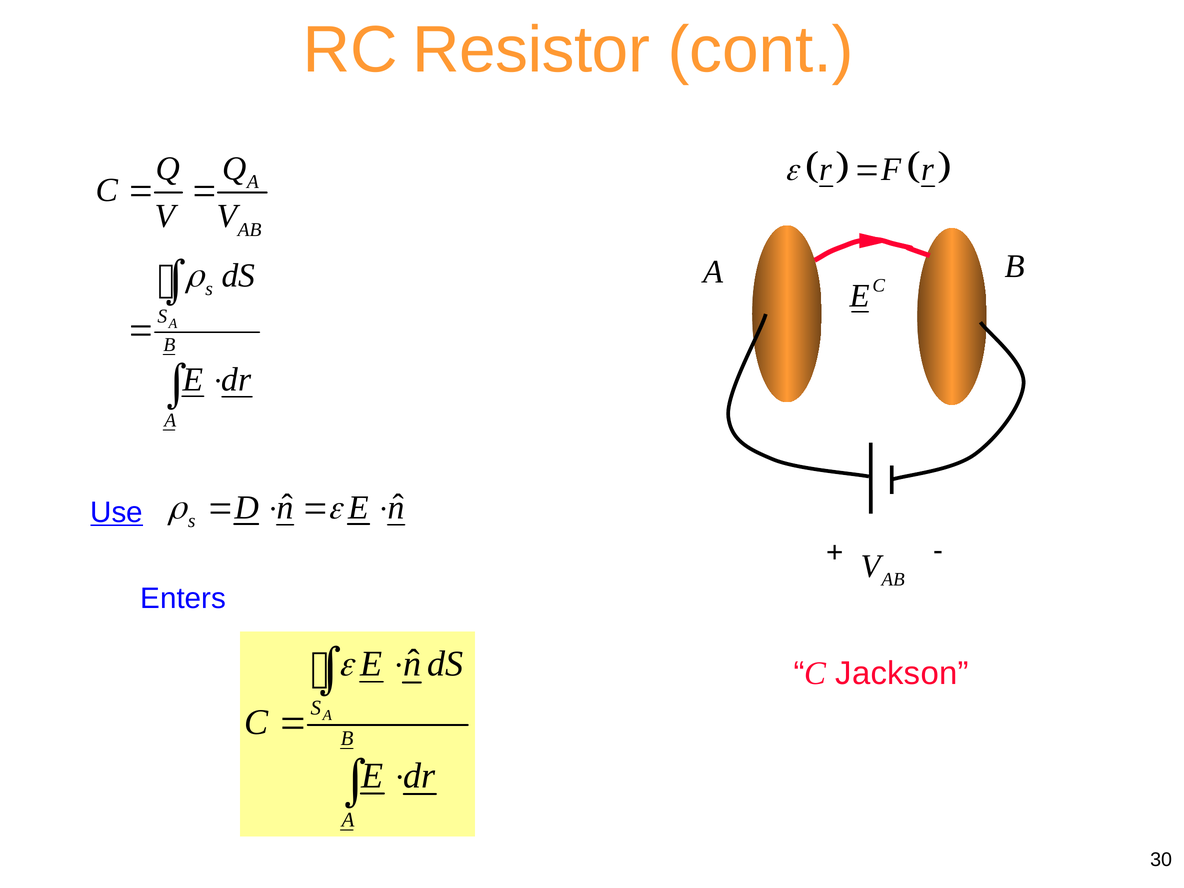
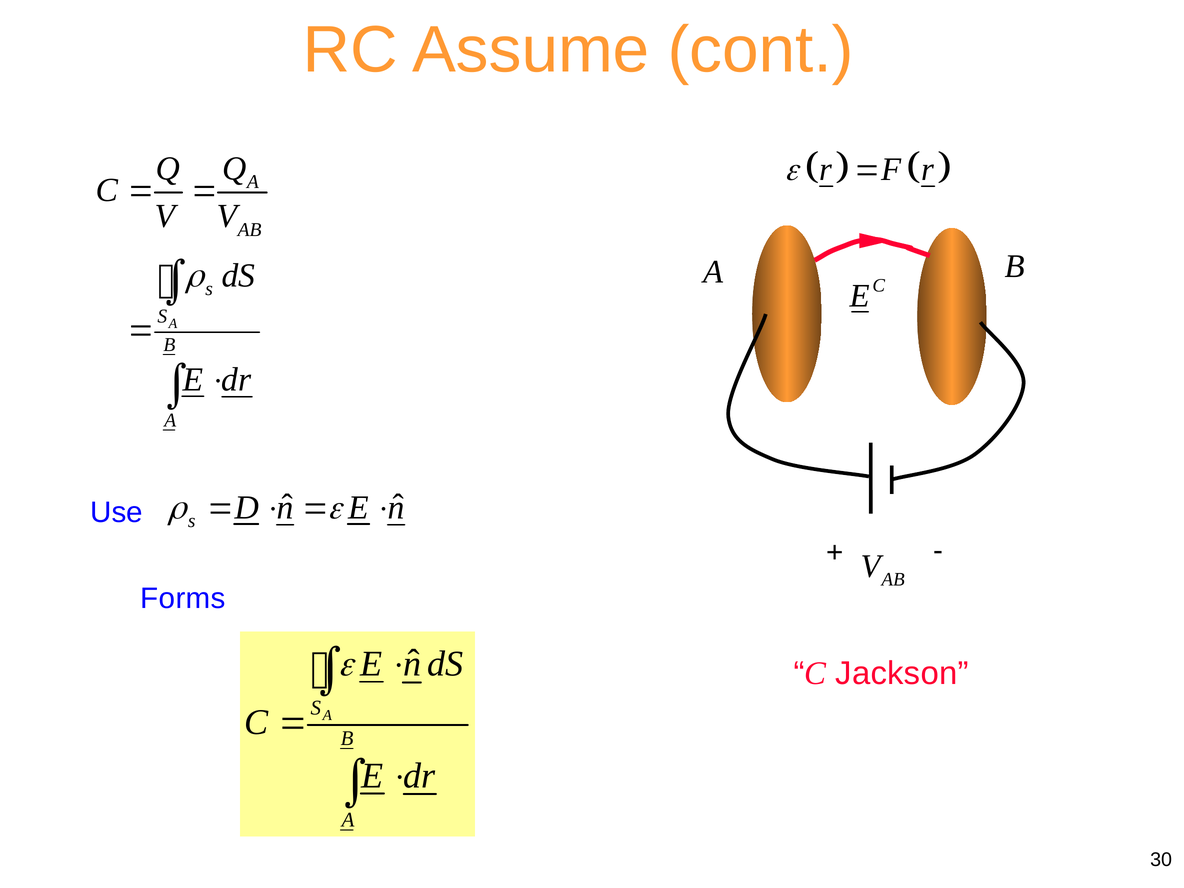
Resistor: Resistor -> Assume
Use underline: present -> none
Enters: Enters -> Forms
